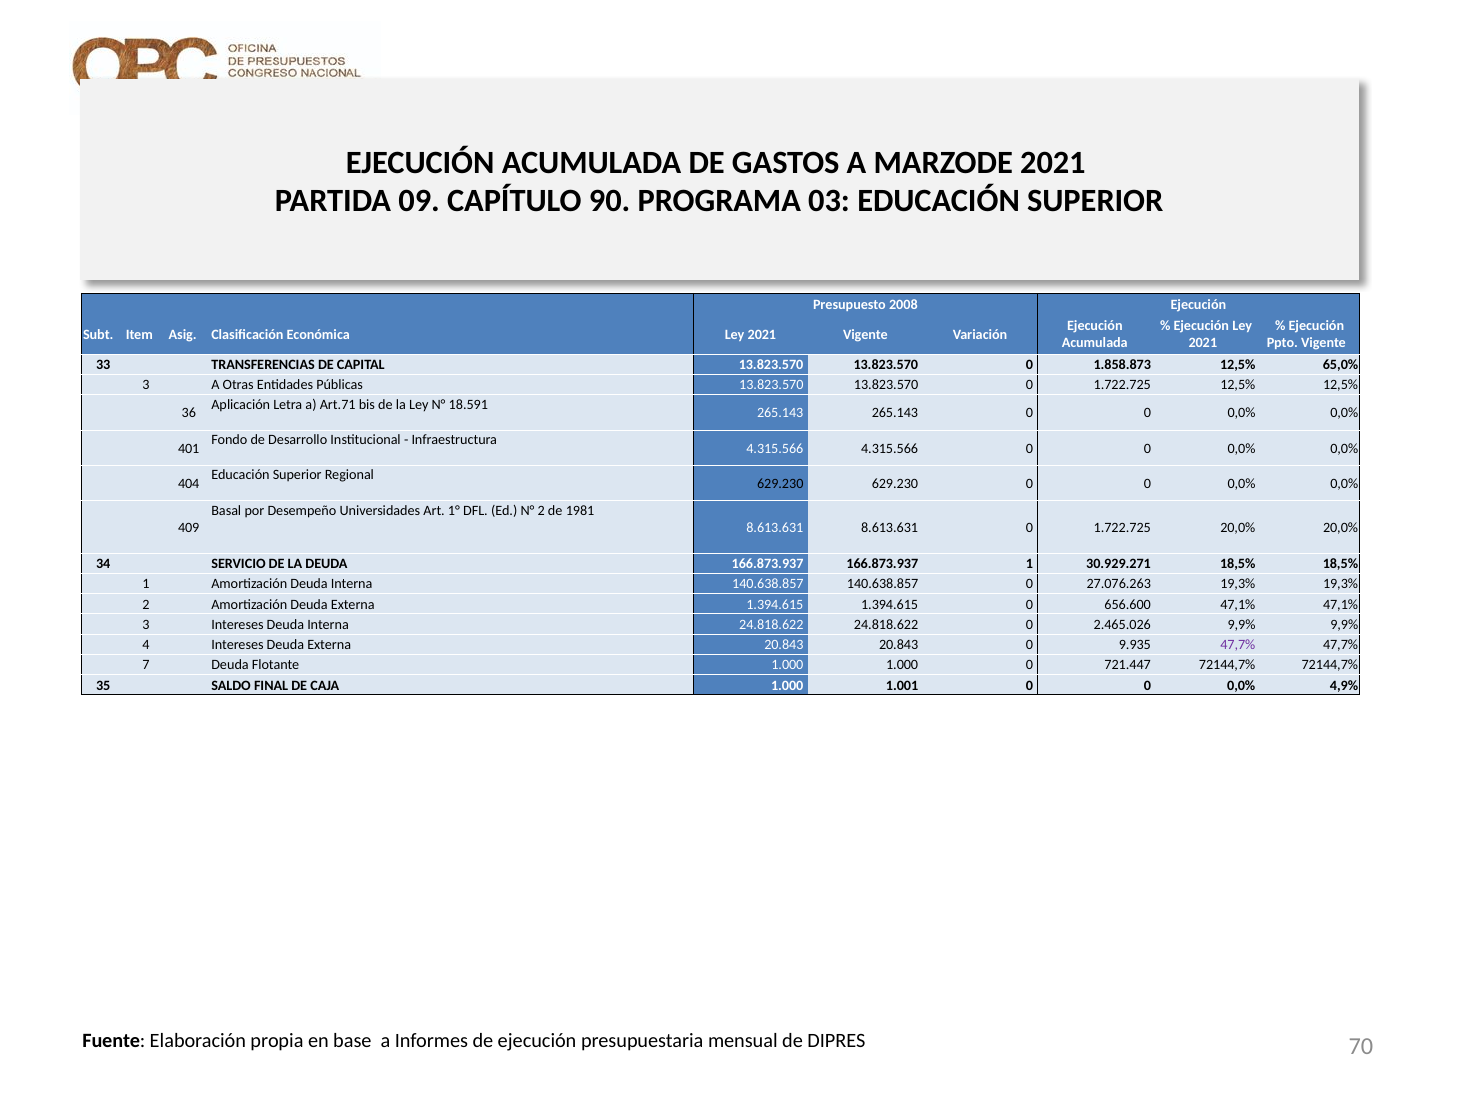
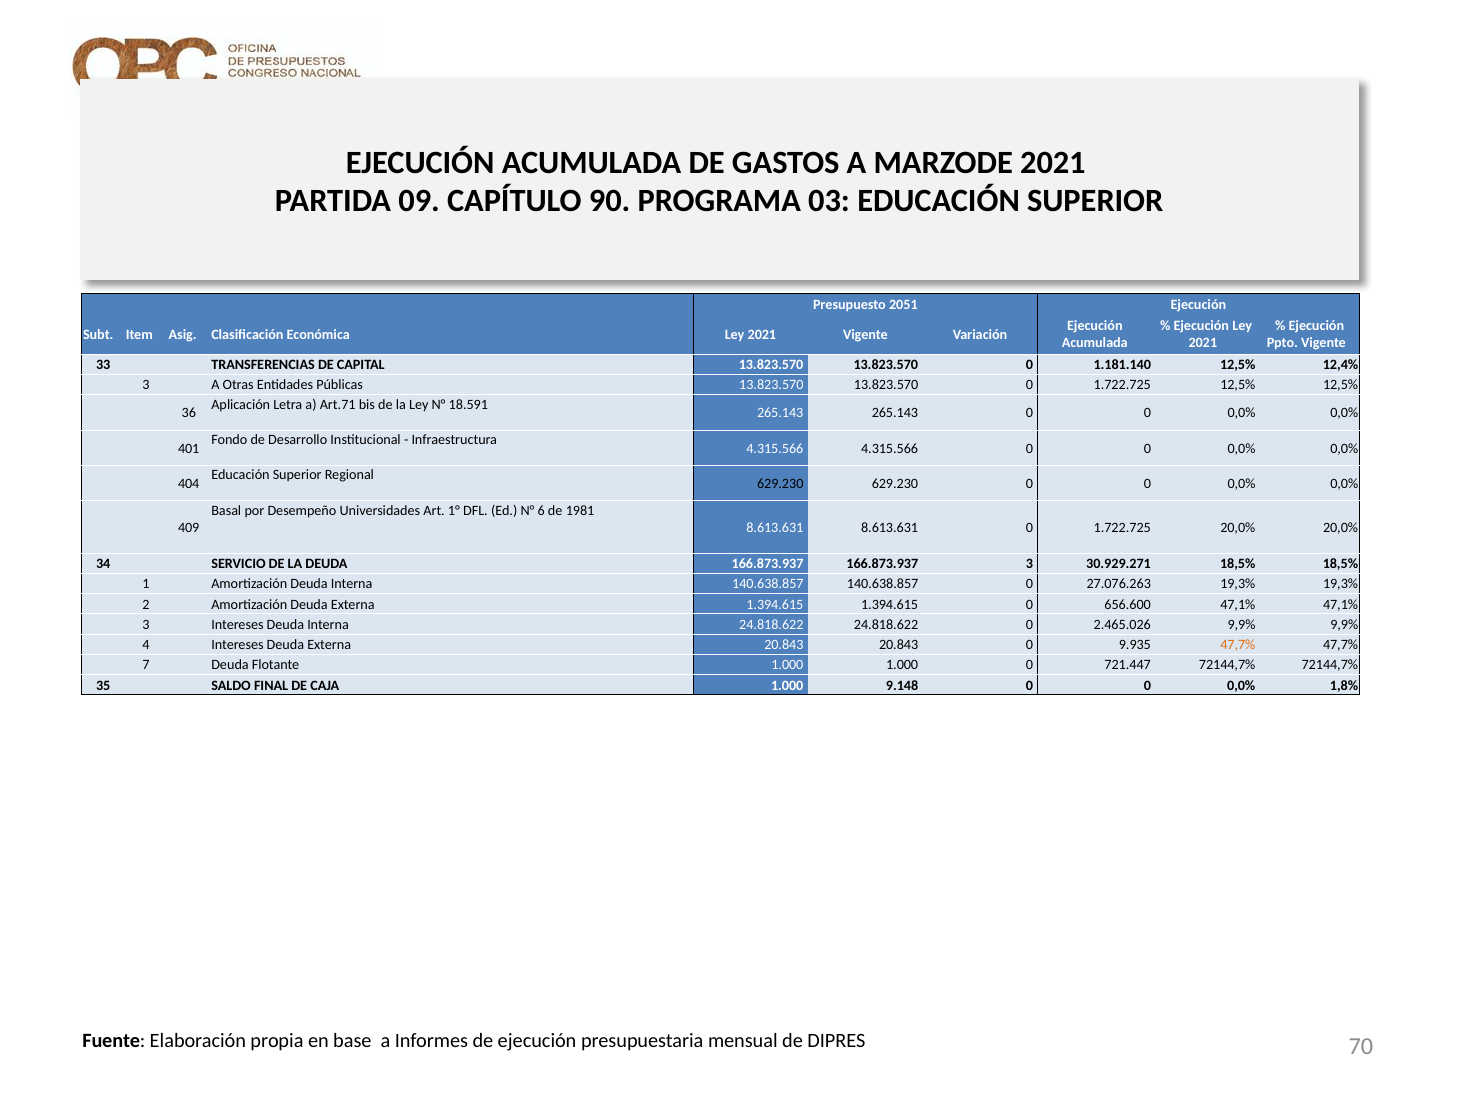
2008: 2008 -> 2051
1.858.873: 1.858.873 -> 1.181.140
65,0%: 65,0% -> 12,4%
N° 2: 2 -> 6
166.873.937 1: 1 -> 3
47,7% at (1238, 645) colour: purple -> orange
1.001: 1.001 -> 9.148
4,9%: 4,9% -> 1,8%
